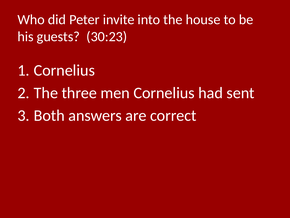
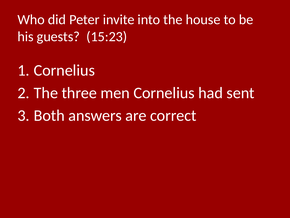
30:23: 30:23 -> 15:23
